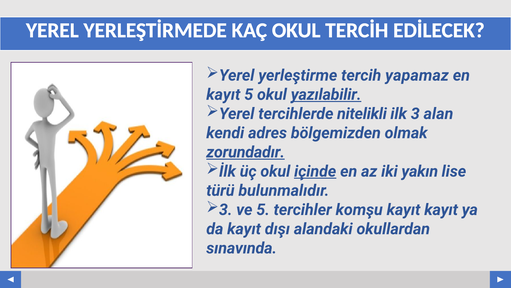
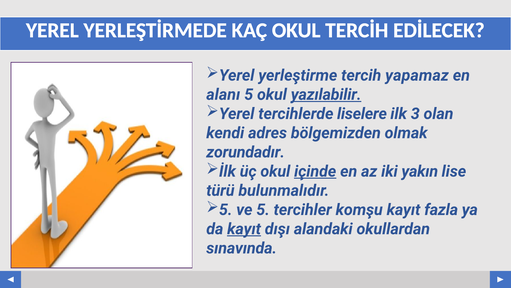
kayıt at (223, 94): kayıt -> alanı
nitelikli: nitelikli -> liselere
alan: alan -> olan
zorundadır underline: present -> none
3 at (226, 209): 3 -> 5
kayıt kayıt: kayıt -> fazla
kayıt at (244, 228) underline: none -> present
